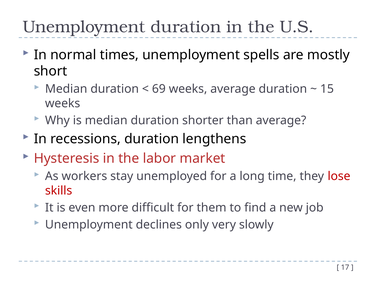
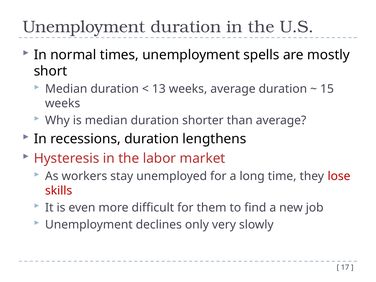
69: 69 -> 13
